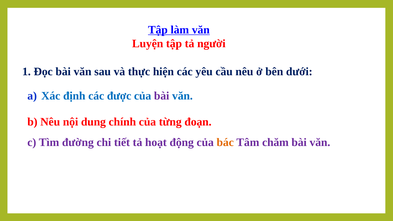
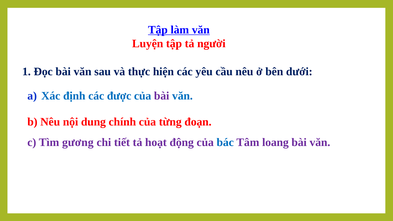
đường: đường -> gương
bác colour: orange -> blue
chăm: chăm -> loang
